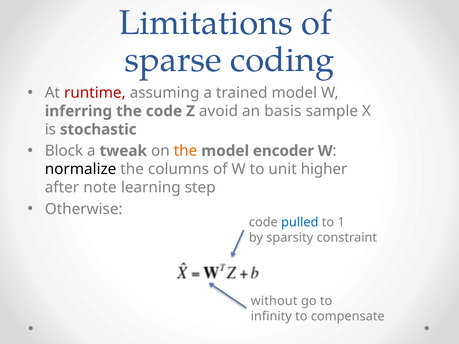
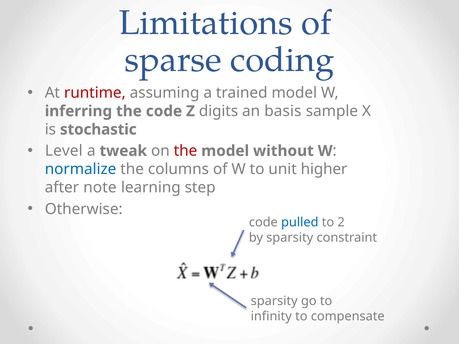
avoid: avoid -> digits
Block: Block -> Level
the at (185, 151) colour: orange -> red
encoder: encoder -> without
normalize colour: black -> blue
1: 1 -> 2
without at (274, 301): without -> sparsity
